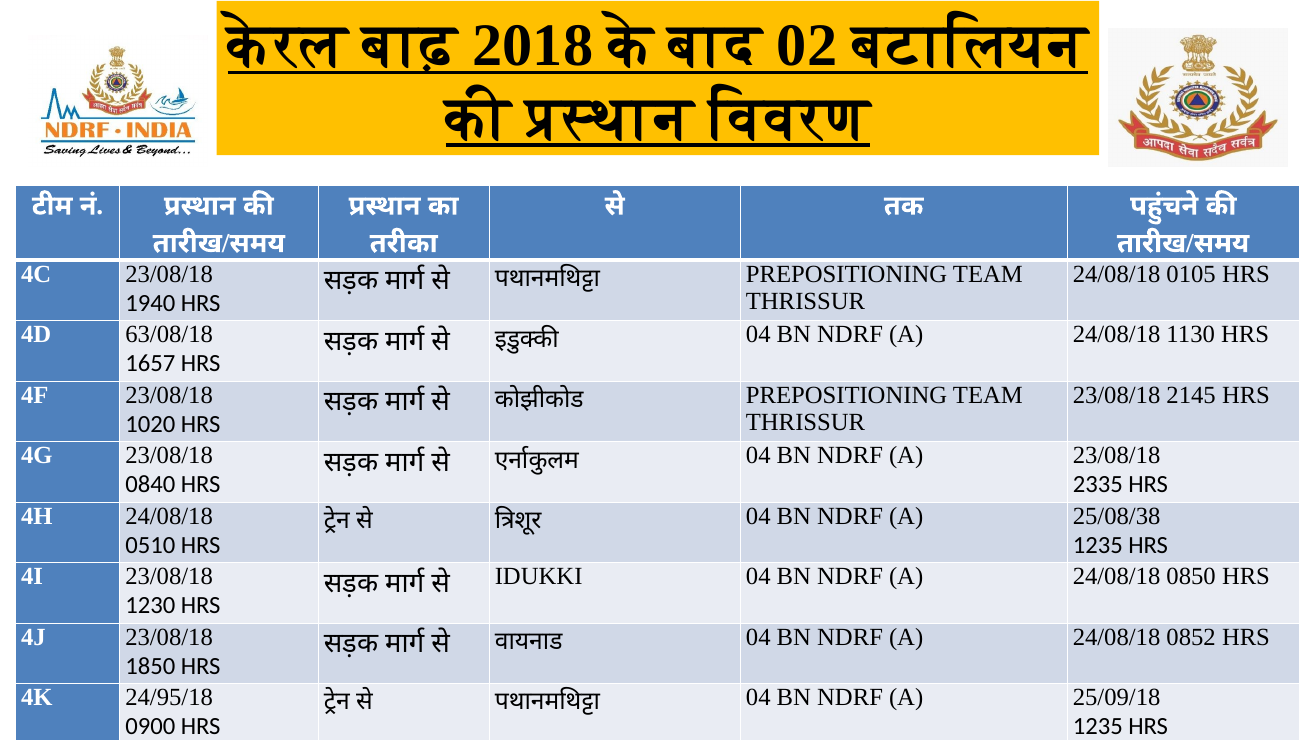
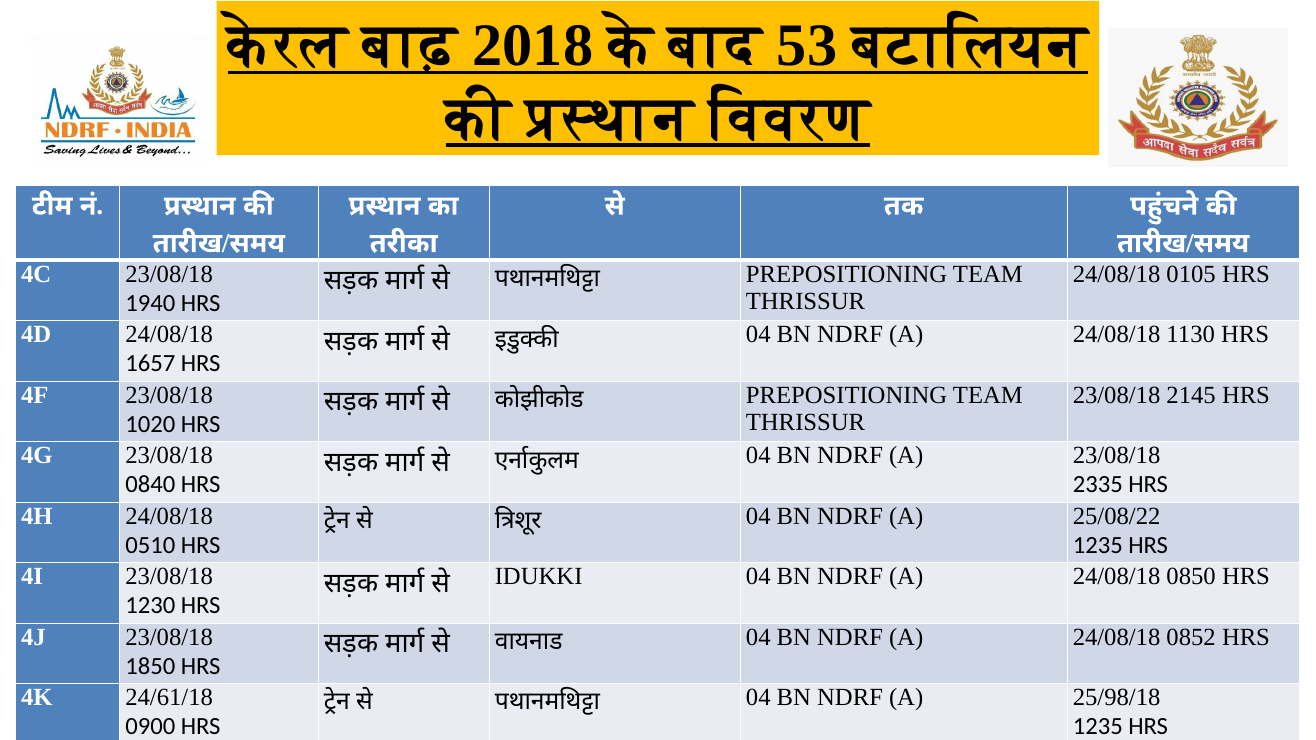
02: 02 -> 53
4D 63/08/18: 63/08/18 -> 24/08/18
25/08/38: 25/08/38 -> 25/08/22
24/95/18: 24/95/18 -> 24/61/18
25/09/18: 25/09/18 -> 25/98/18
